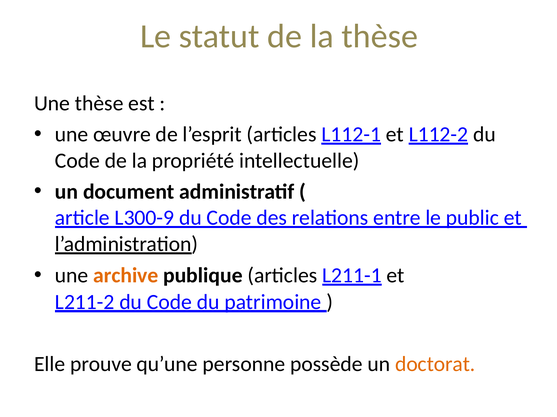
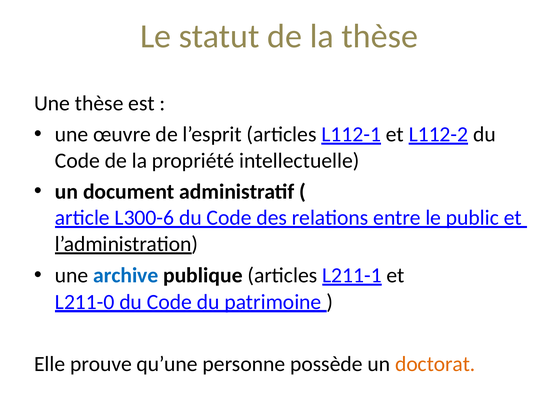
L300-9: L300-9 -> L300-6
archive colour: orange -> blue
L211-2: L211-2 -> L211-0
